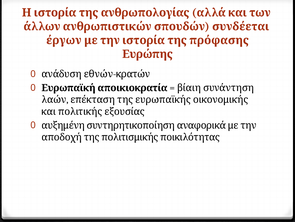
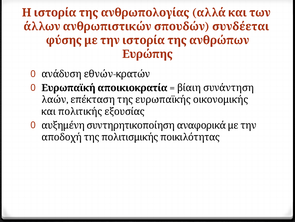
έργων: έργων -> φύσης
πρόφασης: πρόφασης -> ανθρώπων
